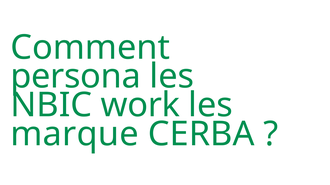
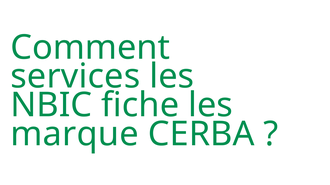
persona: persona -> services
work: work -> fiche
